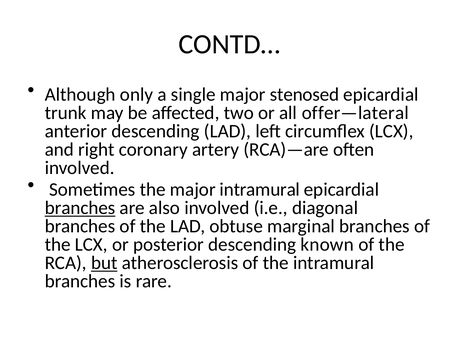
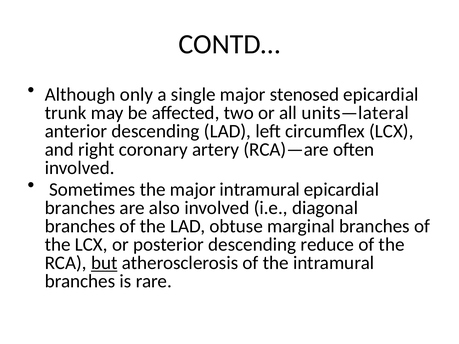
offer—lateral: offer—lateral -> units—lateral
branches at (80, 208) underline: present -> none
known: known -> reduce
